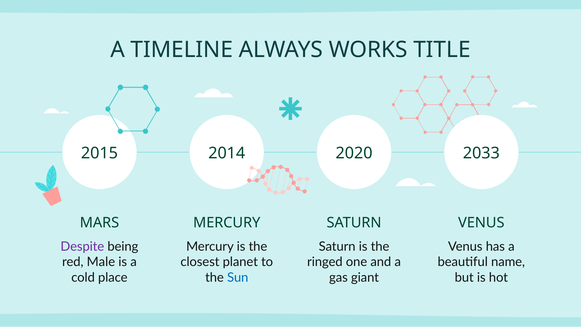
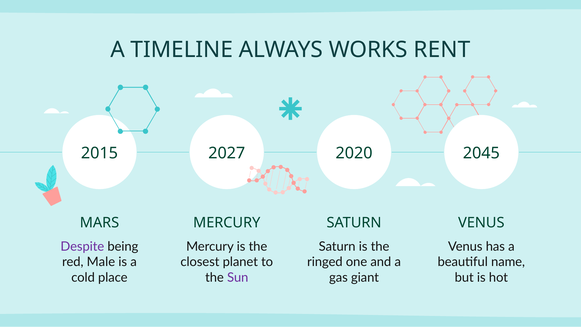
TITLE: TITLE -> RENT
2014: 2014 -> 2027
2033: 2033 -> 2045
Sun colour: blue -> purple
